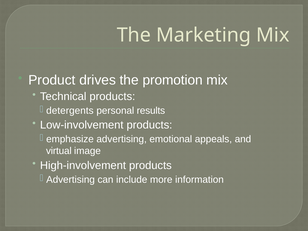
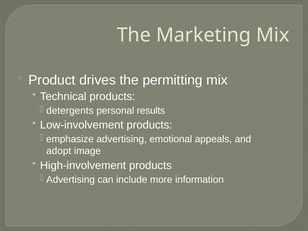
promotion: promotion -> permitting
virtual: virtual -> adopt
